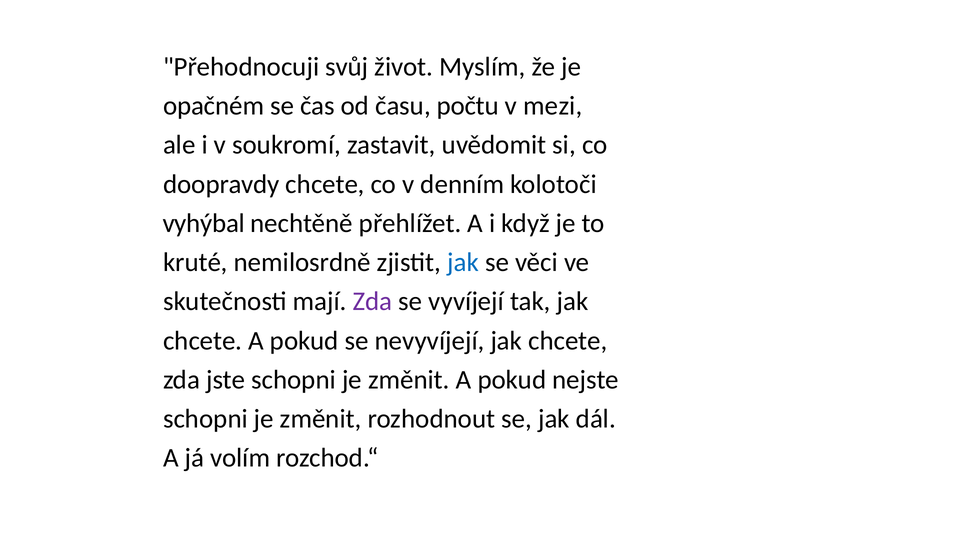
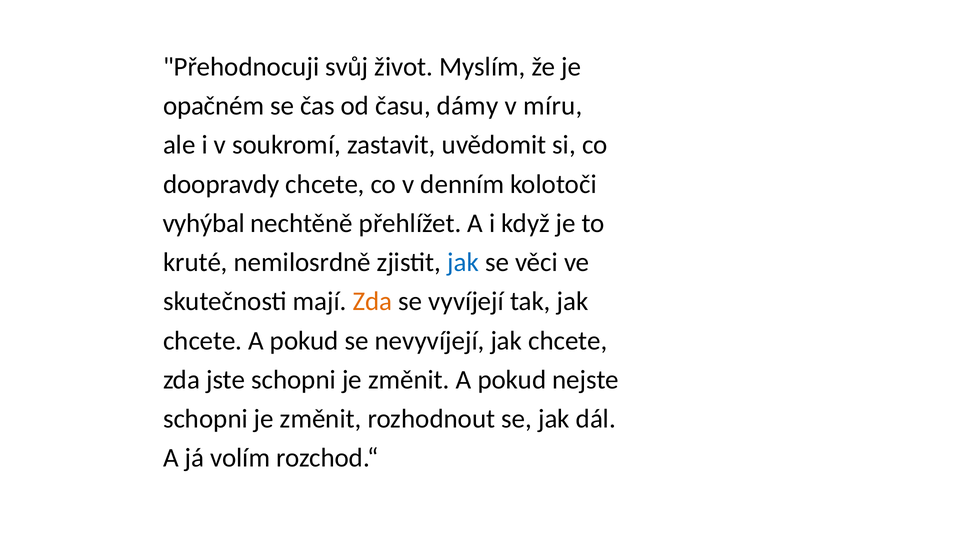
počtu: počtu -> dámy
mezi: mezi -> míru
Zda at (373, 302) colour: purple -> orange
